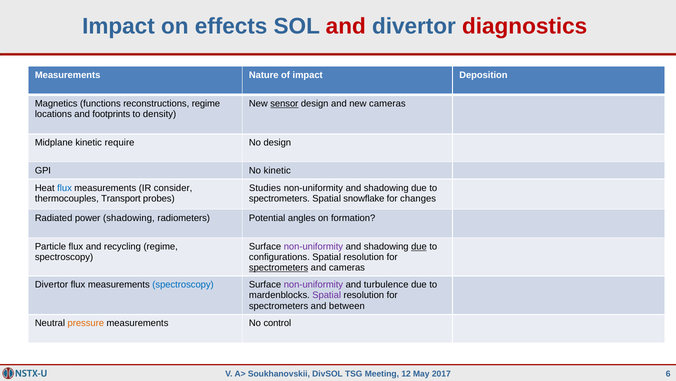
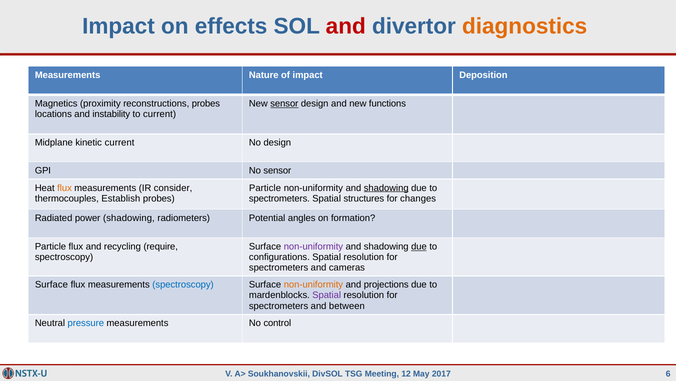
diagnostics colour: red -> orange
functions: functions -> proximity
reconstructions regime: regime -> probes
new cameras: cameras -> functions
footprints: footprints -> instability
to density: density -> current
kinetic require: require -> current
No kinetic: kinetic -> sensor
flux at (65, 188) colour: blue -> orange
Studies at (265, 188): Studies -> Particle
shadowing at (386, 188) underline: none -> present
Transport: Transport -> Establish
snowflake: snowflake -> structures
recycling regime: regime -> require
spectrometers at (279, 267) underline: present -> none
Divertor at (52, 284): Divertor -> Surface
non-uniformity at (313, 284) colour: purple -> orange
turbulence: turbulence -> projections
pressure colour: orange -> blue
